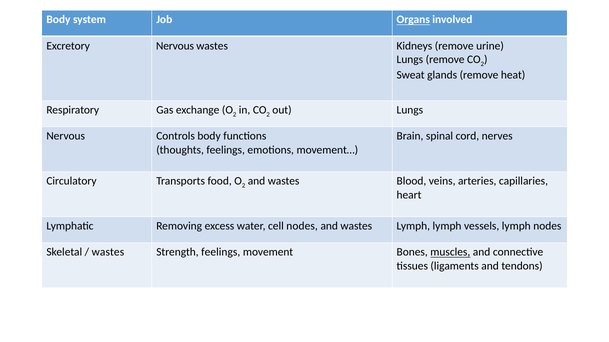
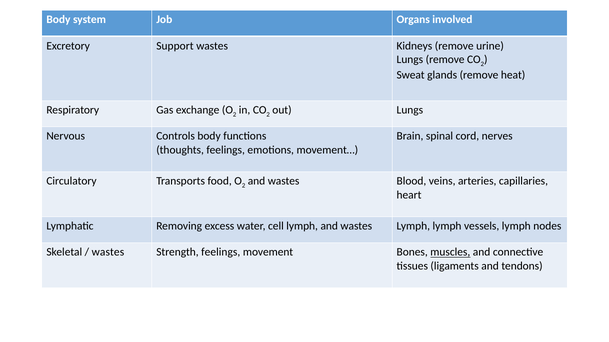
Organs underline: present -> none
Excretory Nervous: Nervous -> Support
cell nodes: nodes -> lymph
